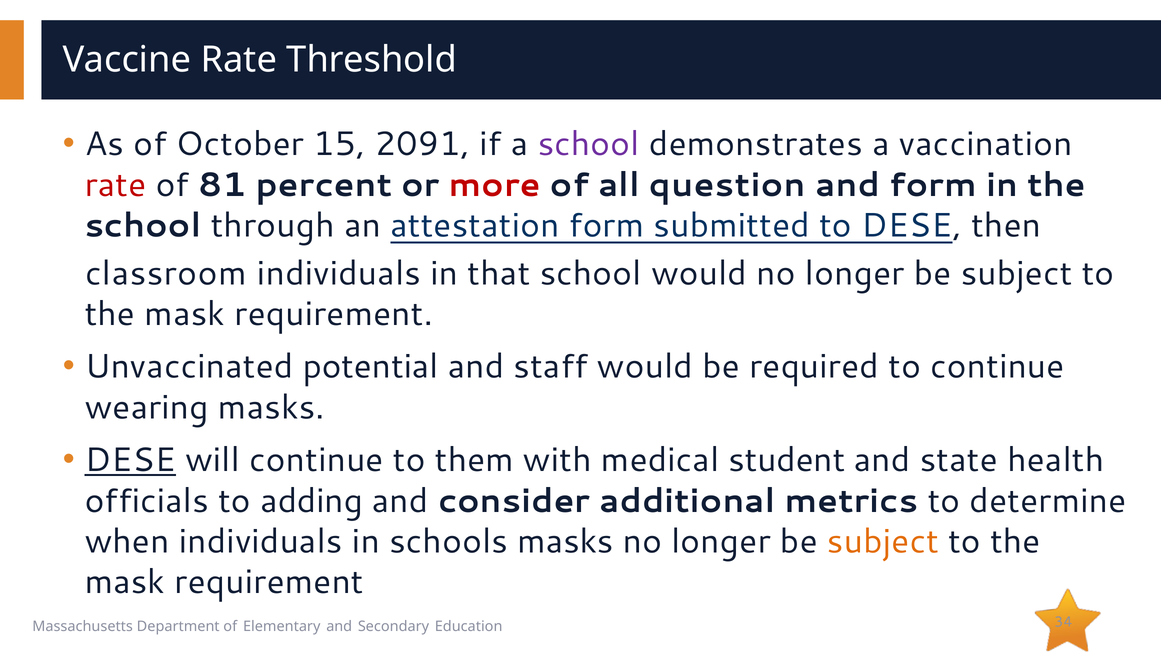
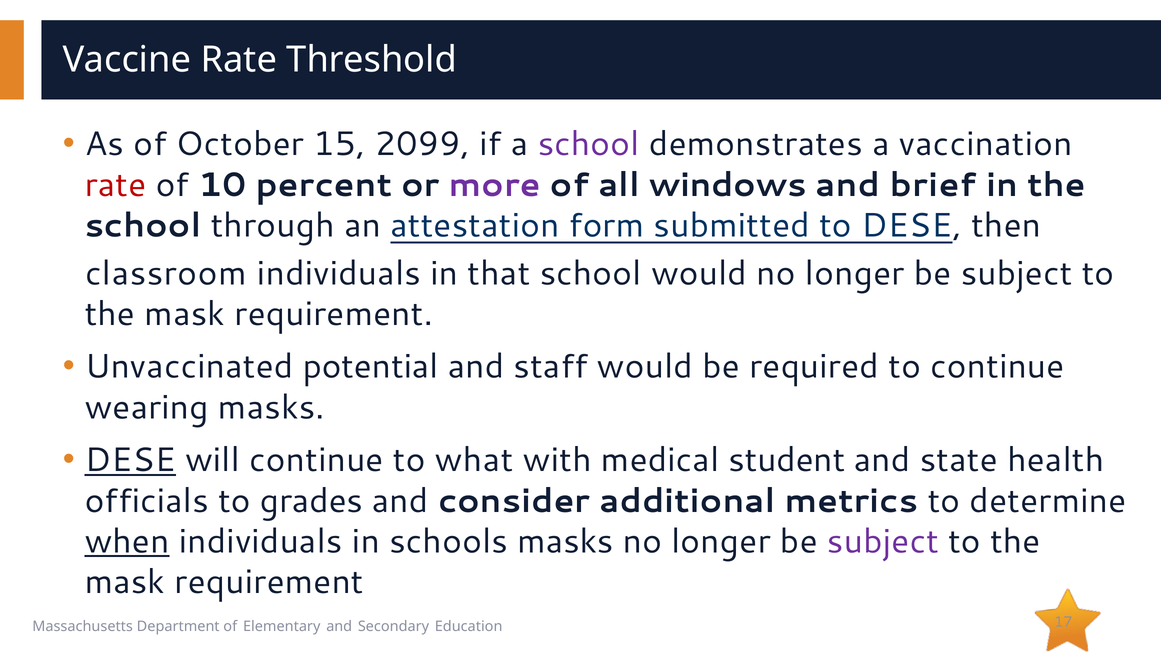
2091: 2091 -> 2099
81: 81 -> 10
more colour: red -> purple
question: question -> windows
and form: form -> brief
them: them -> what
adding: adding -> grades
when underline: none -> present
subject at (883, 542) colour: orange -> purple
34: 34 -> 17
